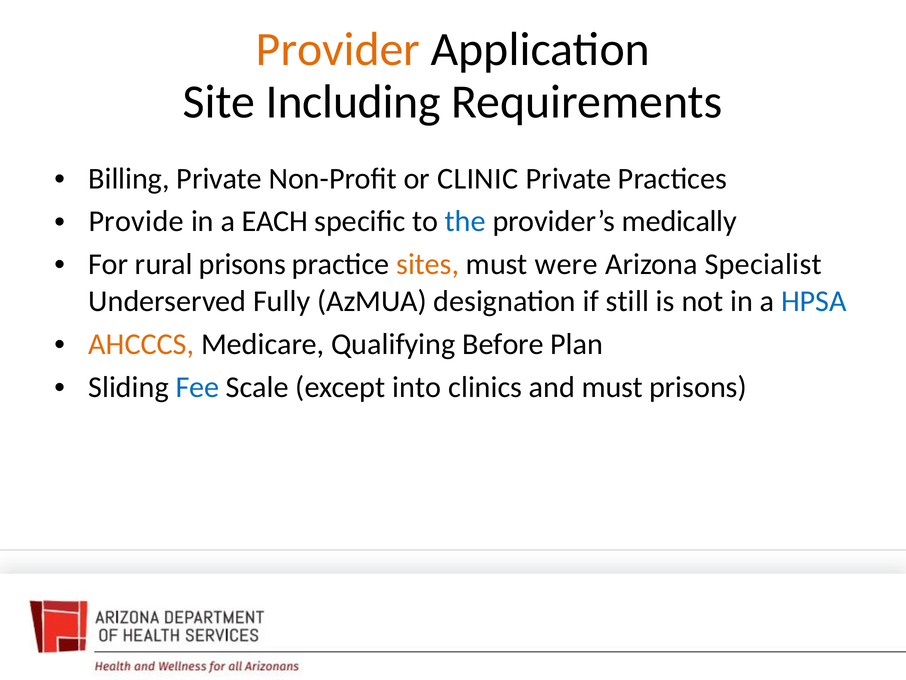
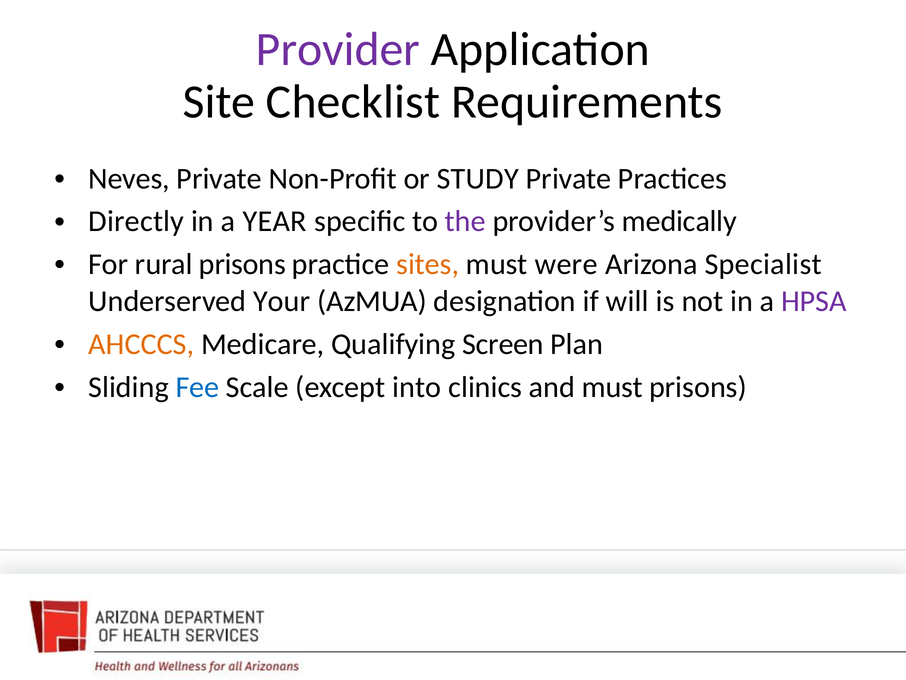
Provider colour: orange -> purple
Including: Including -> Checklist
Billing: Billing -> Neves
CLINIC: CLINIC -> STUDY
Provide: Provide -> Directly
EACH: EACH -> YEAR
the colour: blue -> purple
Fully: Fully -> Your
still: still -> will
HPSA colour: blue -> purple
Before: Before -> Screen
